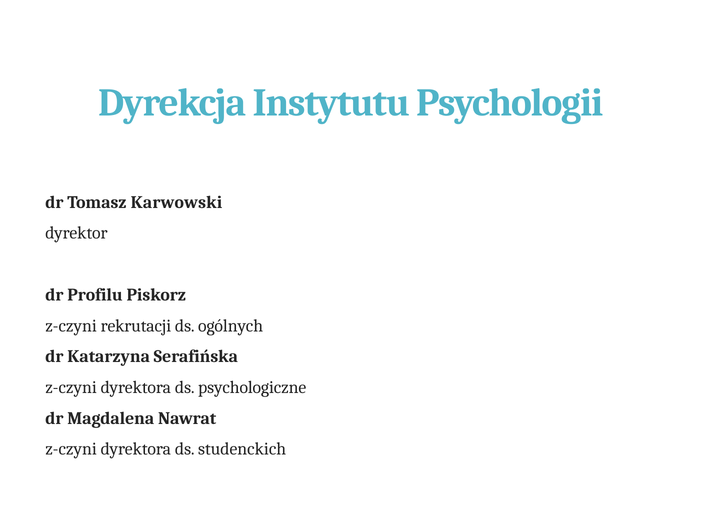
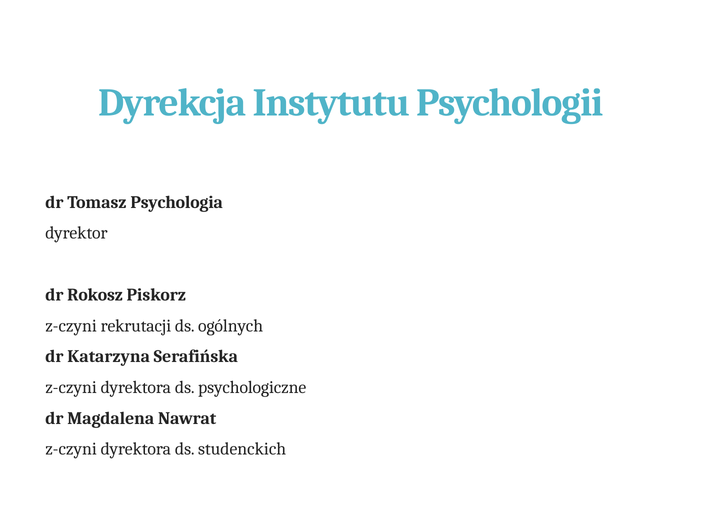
Karwowski: Karwowski -> Psychologia
Profilu: Profilu -> Rokosz
